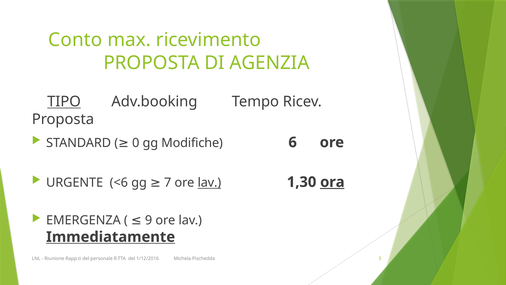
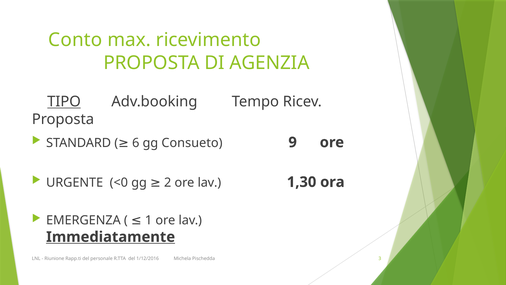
0: 0 -> 6
Modifiche: Modifiche -> Consueto
6: 6 -> 9
<6: <6 -> <0
7: 7 -> 2
lav at (209, 183) underline: present -> none
ora underline: present -> none
9: 9 -> 1
